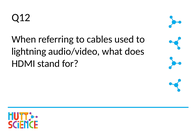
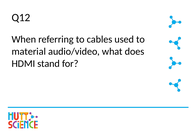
lightning: lightning -> material
